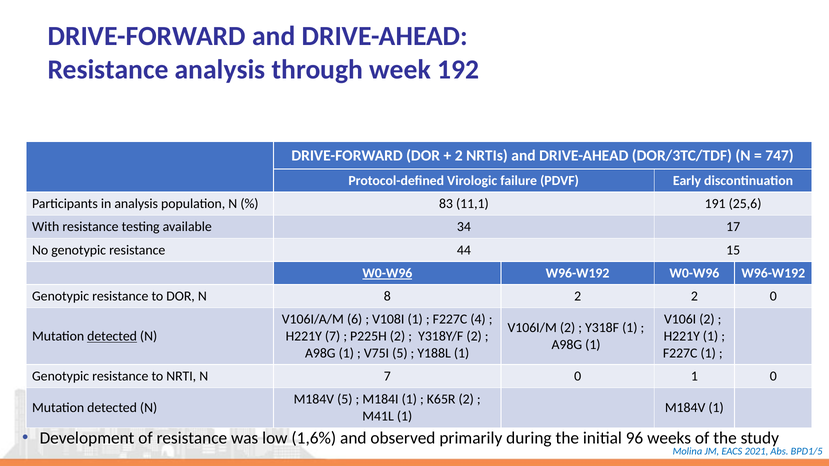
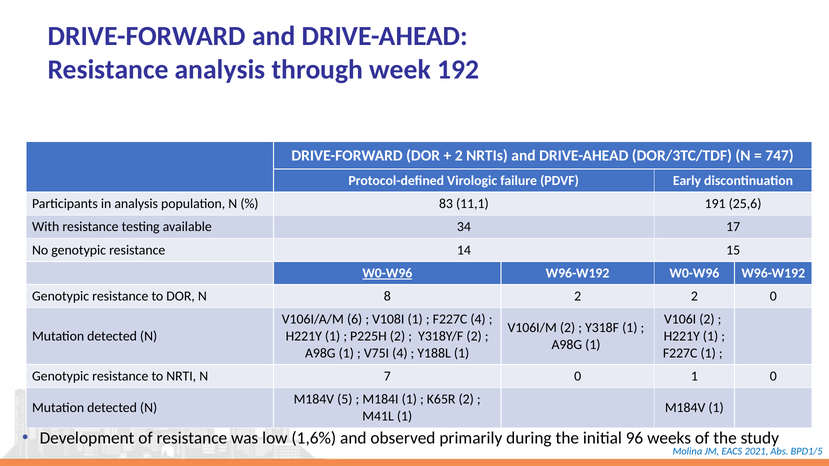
44: 44 -> 14
detected at (112, 336) underline: present -> none
7 at (333, 336): 7 -> 1
V75I 5: 5 -> 4
